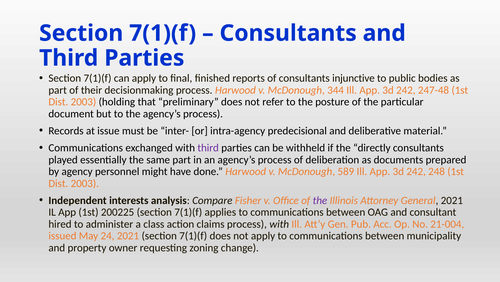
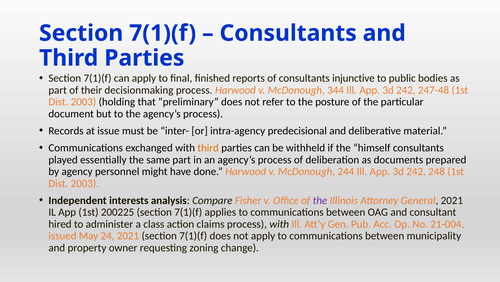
third at (208, 147) colour: purple -> orange
directly: directly -> himself
589: 589 -> 244
